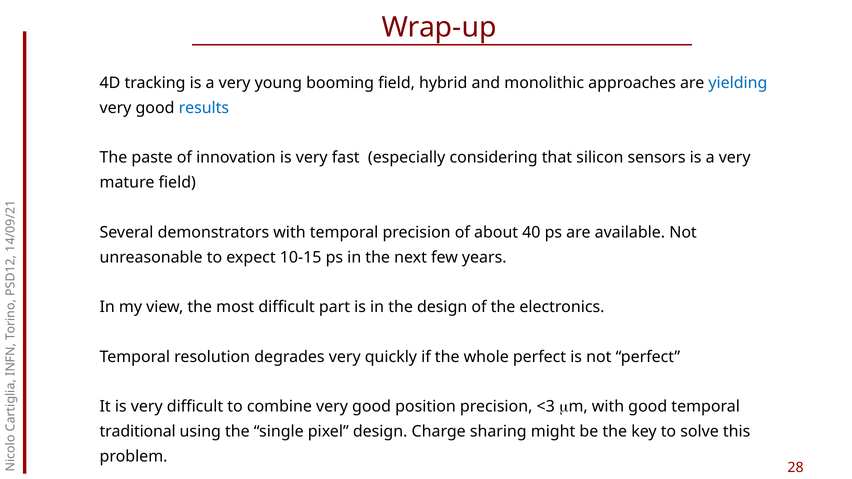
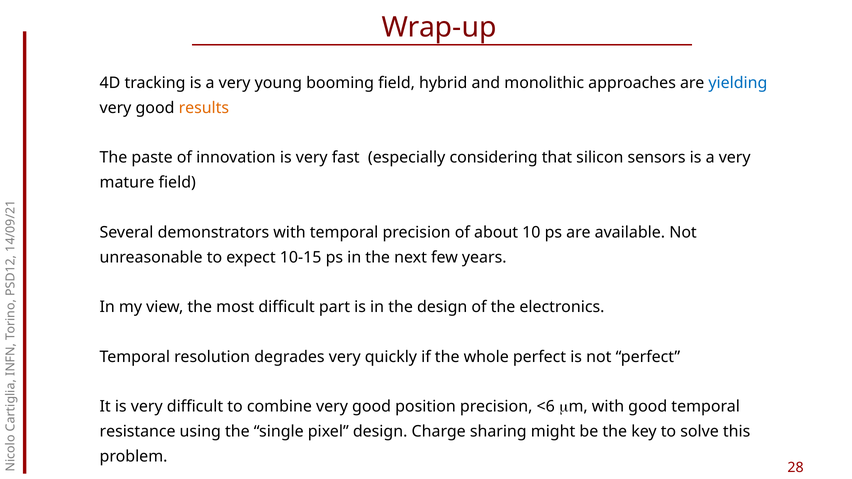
results colour: blue -> orange
40: 40 -> 10
<3: <3 -> <6
traditional: traditional -> resistance
